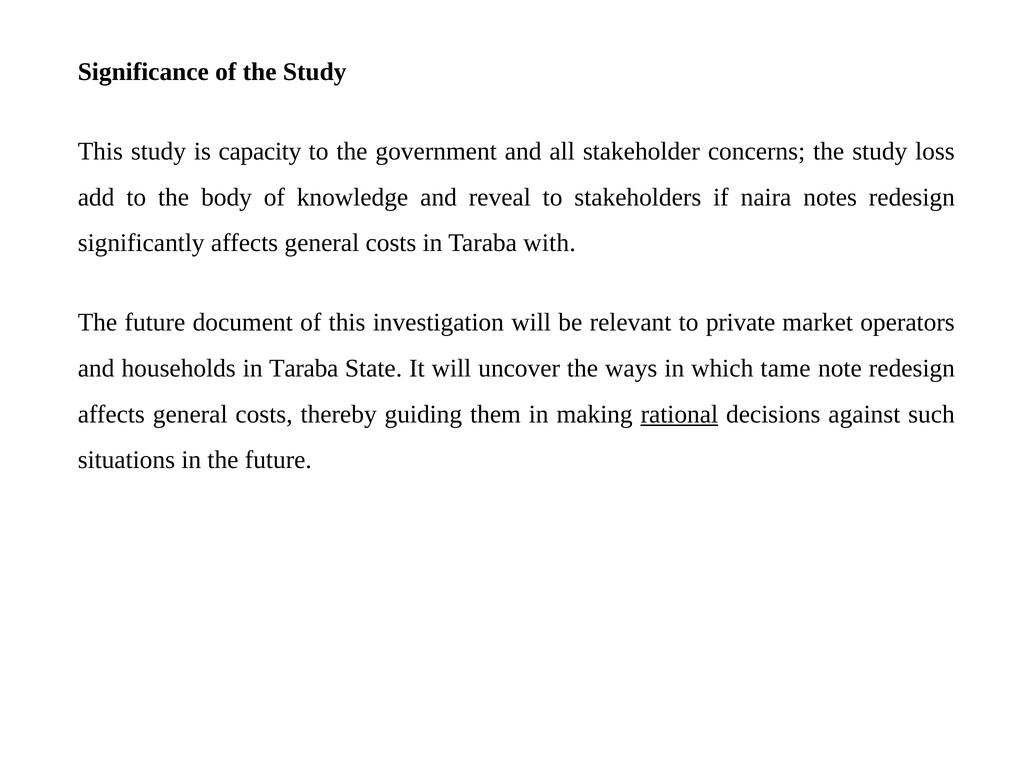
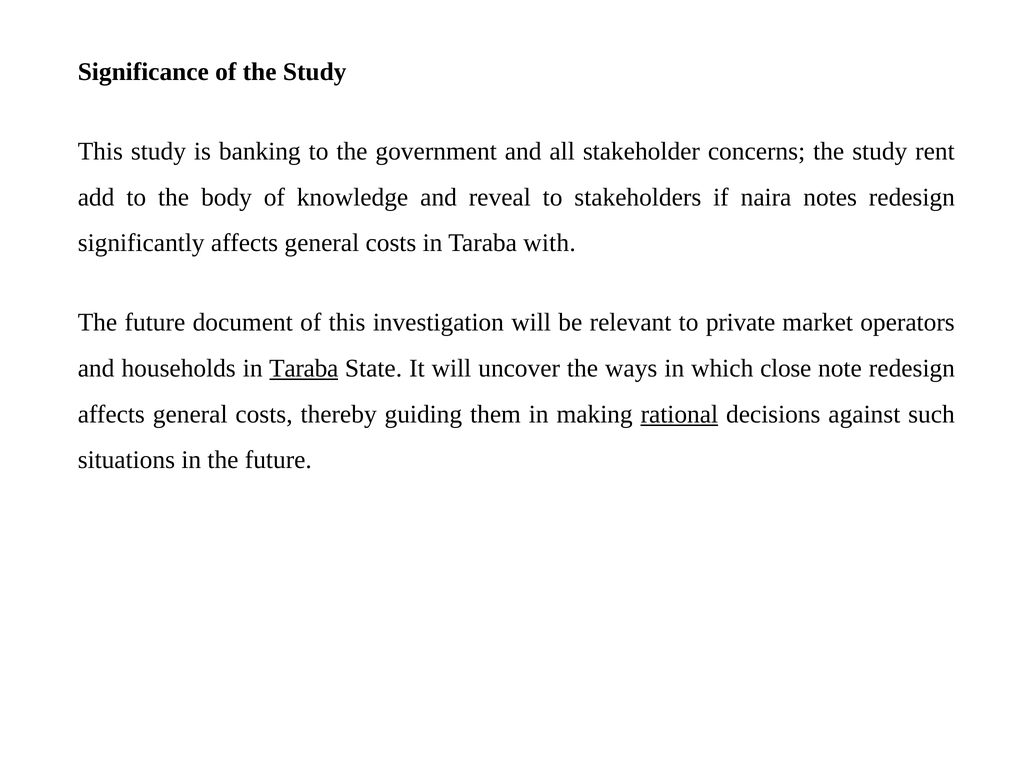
capacity: capacity -> banking
loss: loss -> rent
Taraba at (304, 368) underline: none -> present
tame: tame -> close
